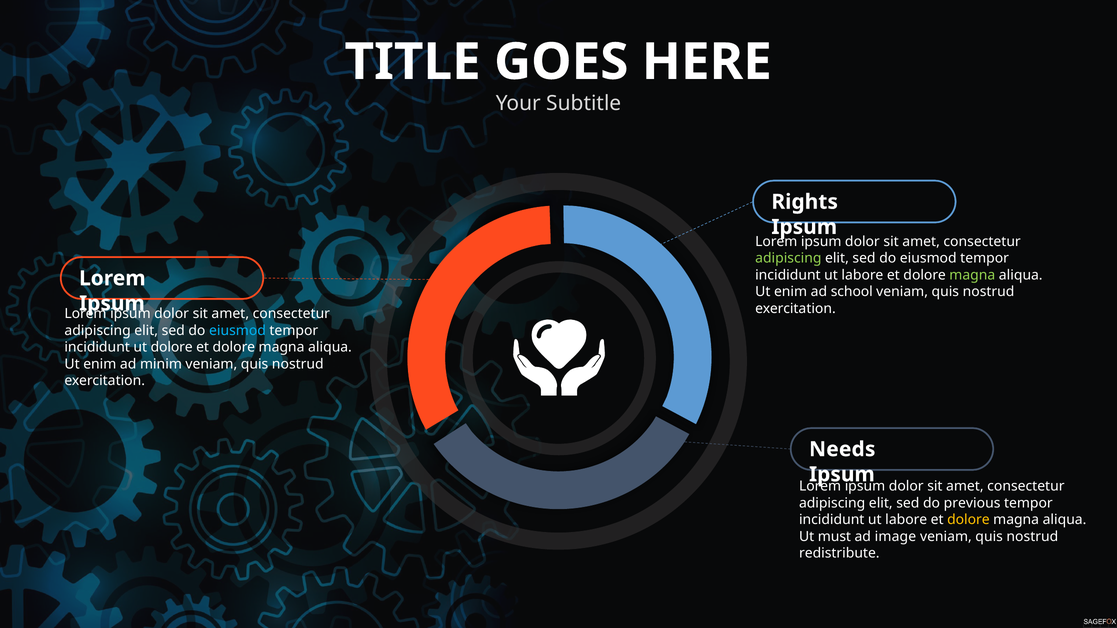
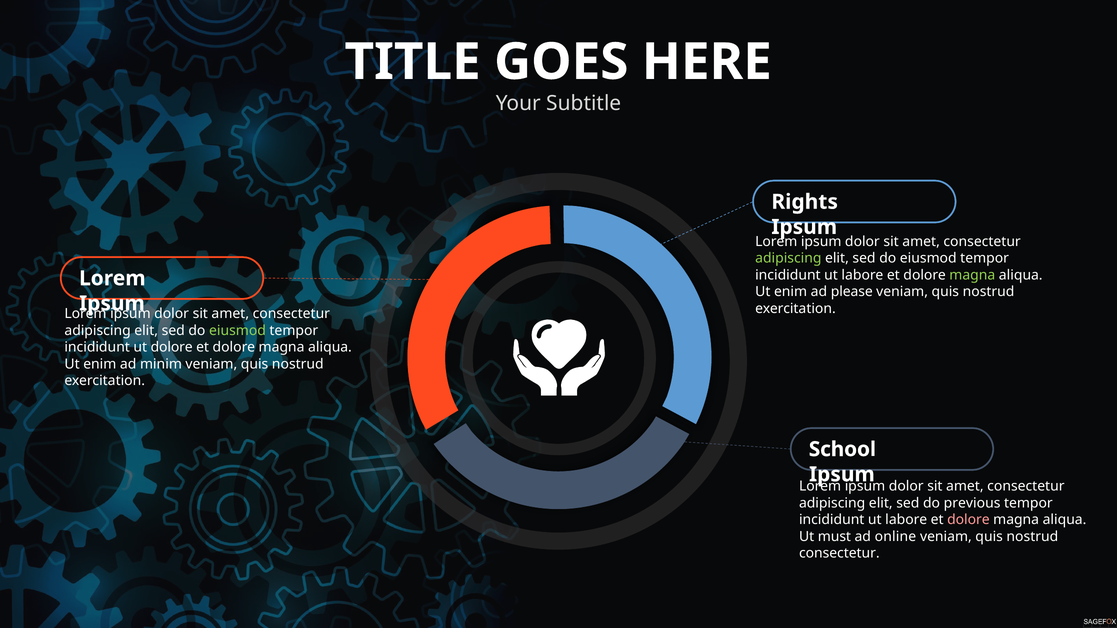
school: school -> please
eiusmod at (238, 331) colour: light blue -> light green
Needs: Needs -> School
dolore at (968, 520) colour: yellow -> pink
image: image -> online
redistribute at (839, 554): redistribute -> consectetur
